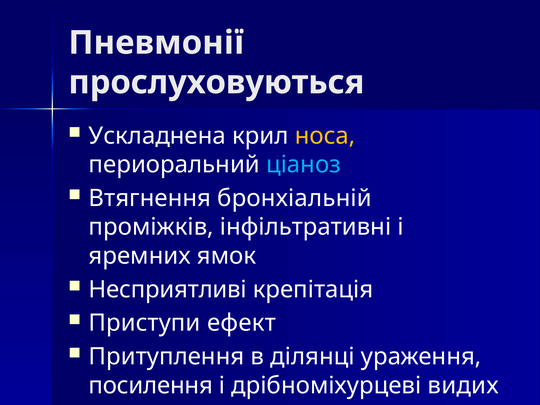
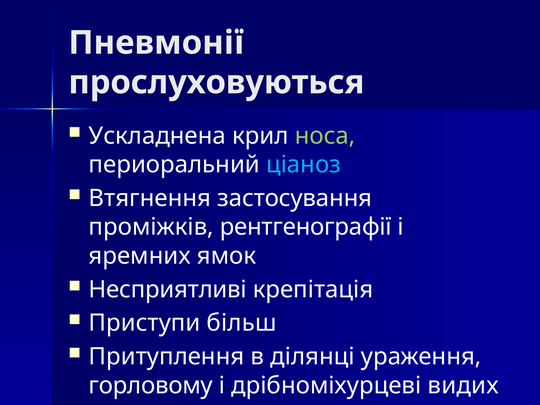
носа colour: yellow -> light green
бронхіальній: бронхіальній -> застосування
інфільтративні: інфільтративні -> рентгенографії
ефект: ефект -> більш
посилення: посилення -> горловому
